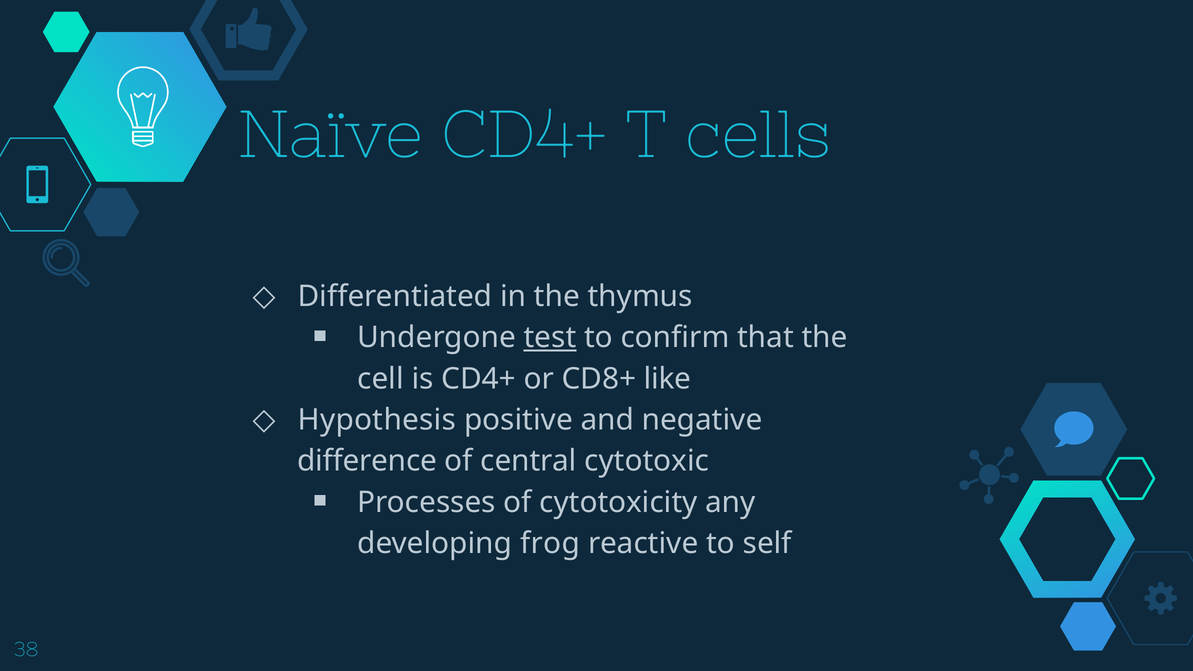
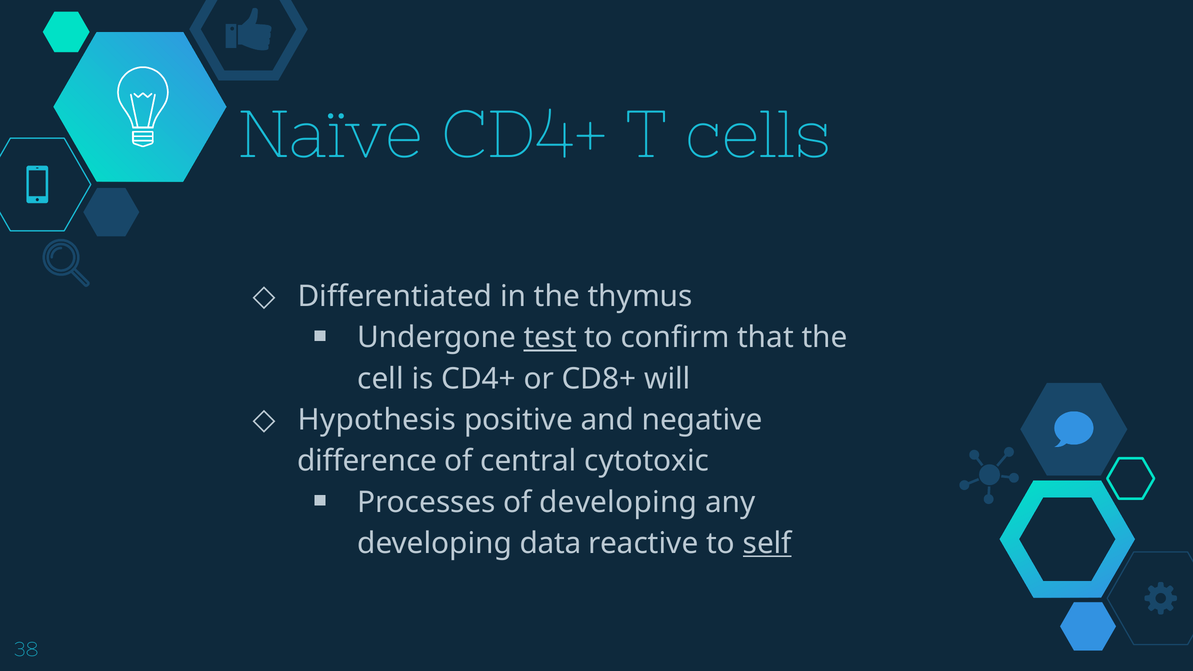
like: like -> will
of cytotoxicity: cytotoxicity -> developing
frog: frog -> data
self underline: none -> present
